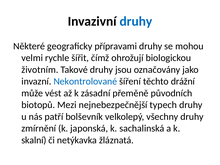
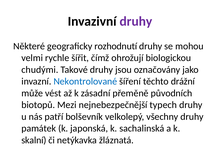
druhy at (136, 21) colour: blue -> purple
přípravami: přípravami -> rozhodnutí
životním: životním -> chudými
zmírnění: zmírnění -> památek
